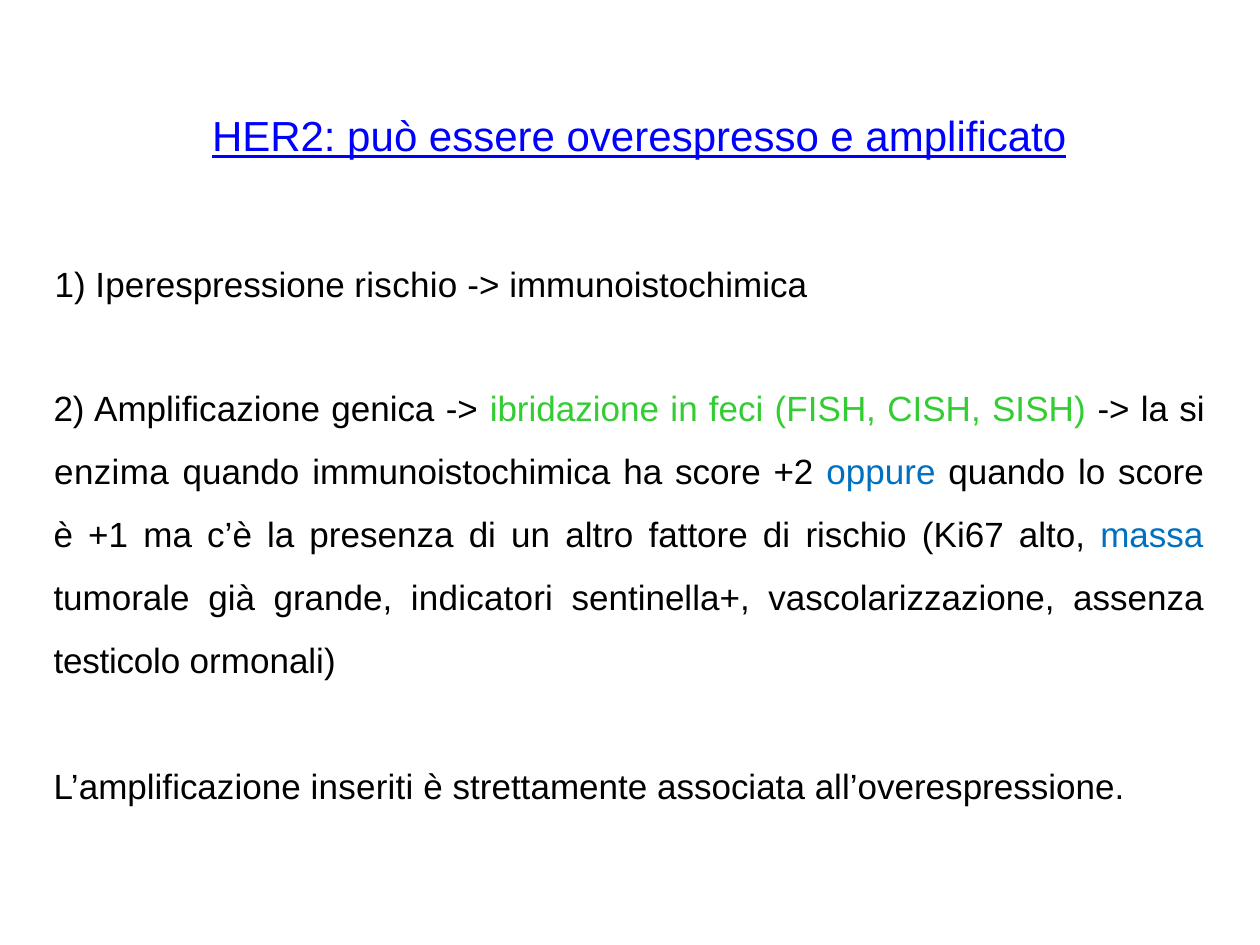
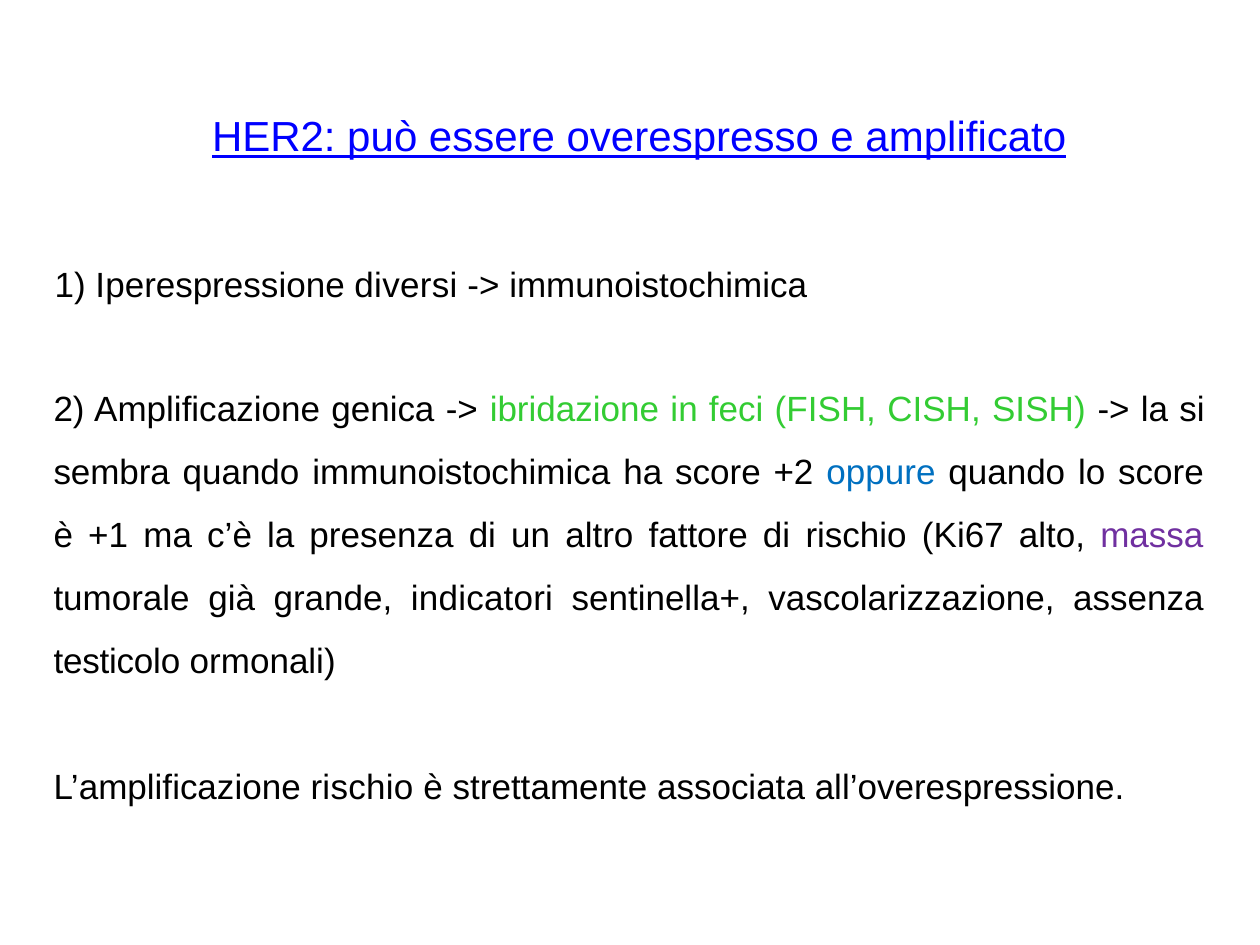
Iperespressione rischio: rischio -> diversi
enzima: enzima -> sembra
massa colour: blue -> purple
L’amplificazione inseriti: inseriti -> rischio
